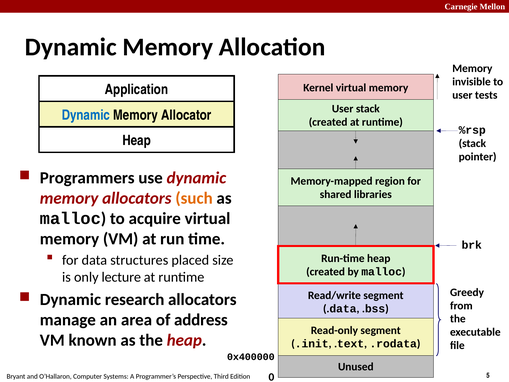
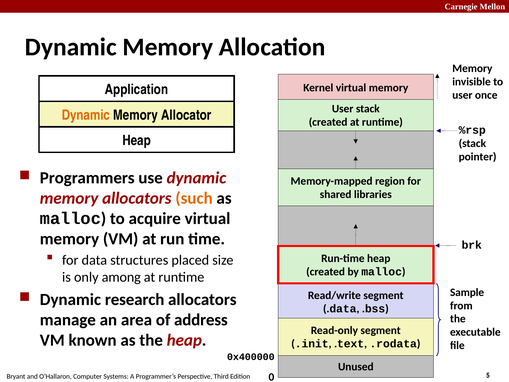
tests: tests -> once
Dynamic at (86, 115) colour: blue -> orange
lecture: lecture -> among
Greedy: Greedy -> Sample
